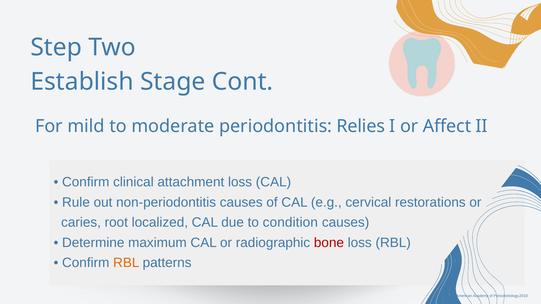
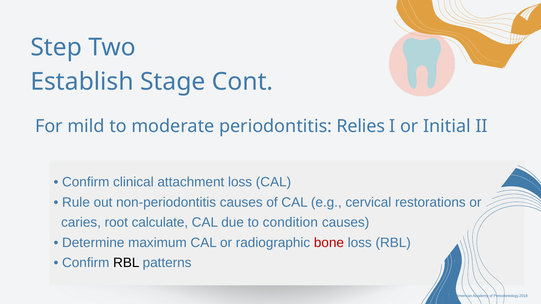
Affect: Affect -> Initial
localized: localized -> calculate
RBL at (126, 263) colour: orange -> black
